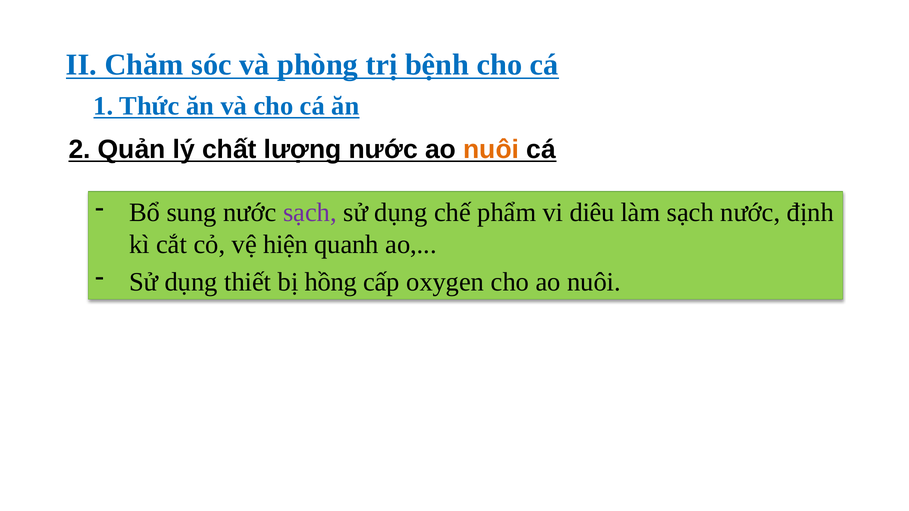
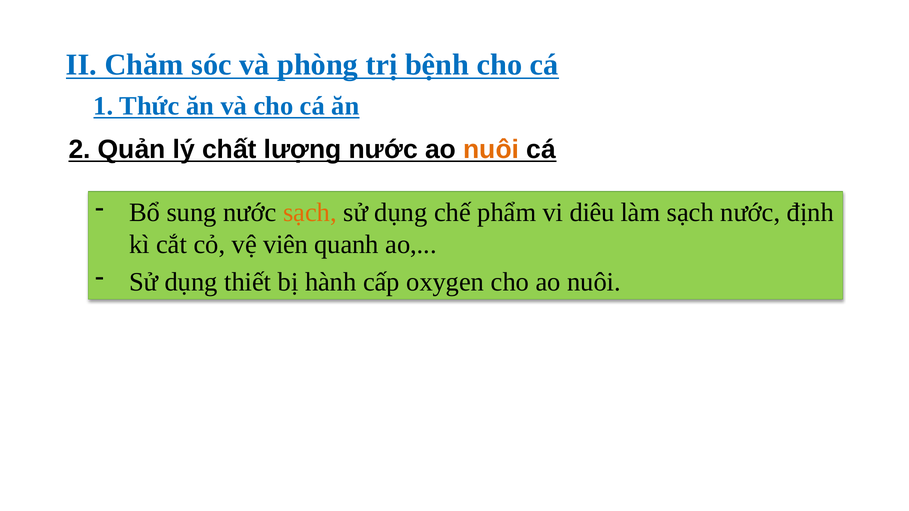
sạch at (310, 213) colour: purple -> orange
hiện: hiện -> viên
hồng: hồng -> hành
